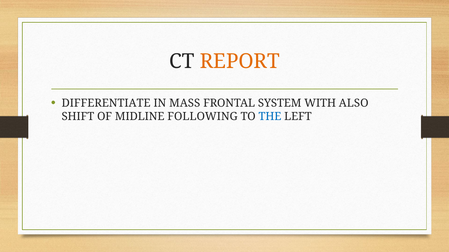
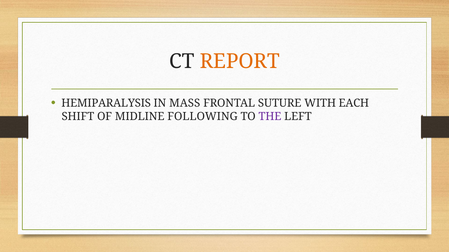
DIFFERENTIATE: DIFFERENTIATE -> HEMIPARALYSIS
SYSTEM: SYSTEM -> SUTURE
ALSO: ALSO -> EACH
THE colour: blue -> purple
